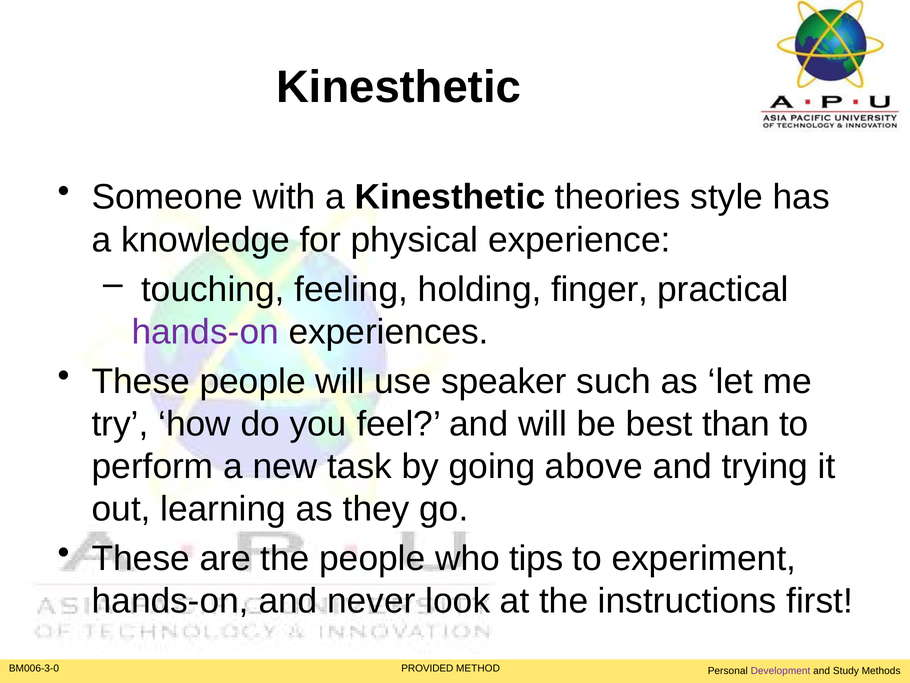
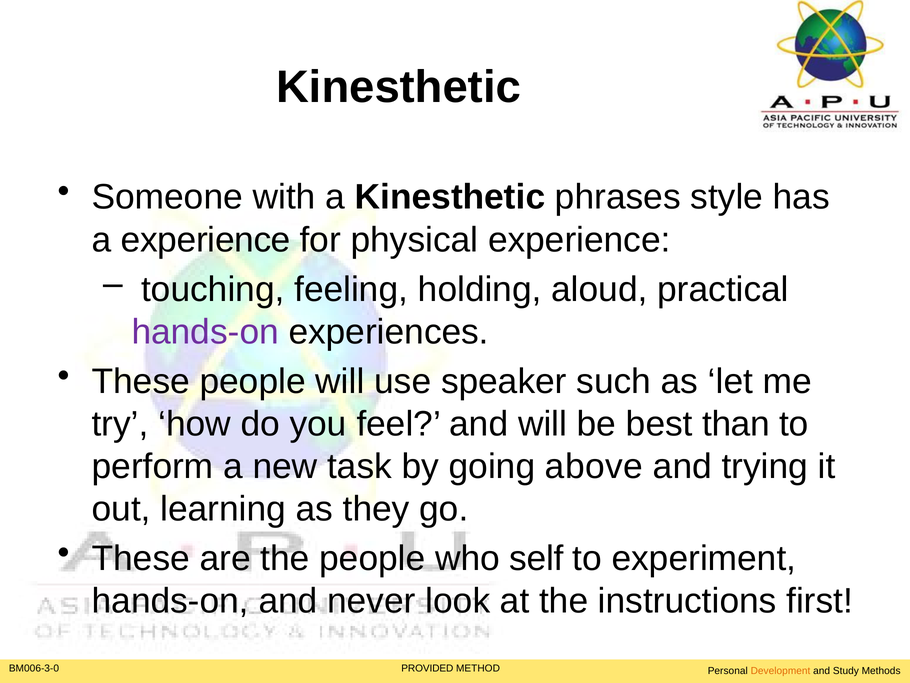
theories: theories -> phrases
a knowledge: knowledge -> experience
finger: finger -> aloud
tips: tips -> self
Development colour: purple -> orange
